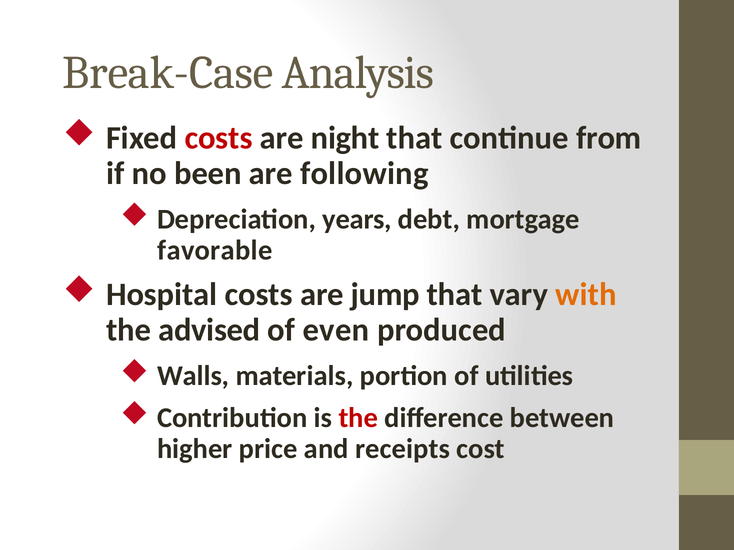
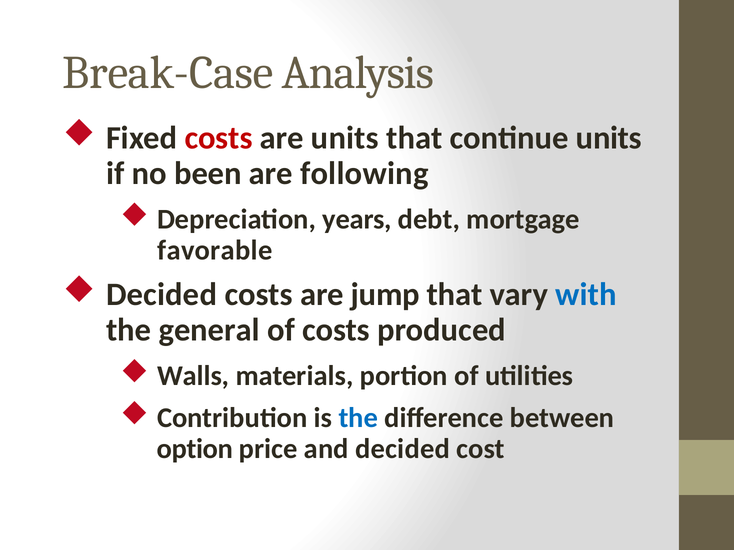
are night: night -> units
continue from: from -> units
Hospital at (162, 295): Hospital -> Decided
with colour: orange -> blue
advised: advised -> general
of even: even -> costs
the at (358, 418) colour: red -> blue
higher: higher -> option
and receipts: receipts -> decided
